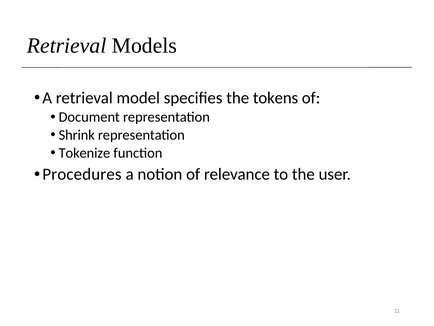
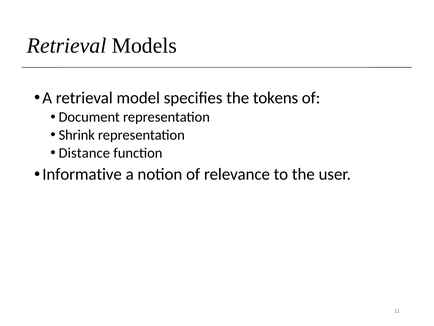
Tokenize: Tokenize -> Distance
Procedures: Procedures -> Informative
